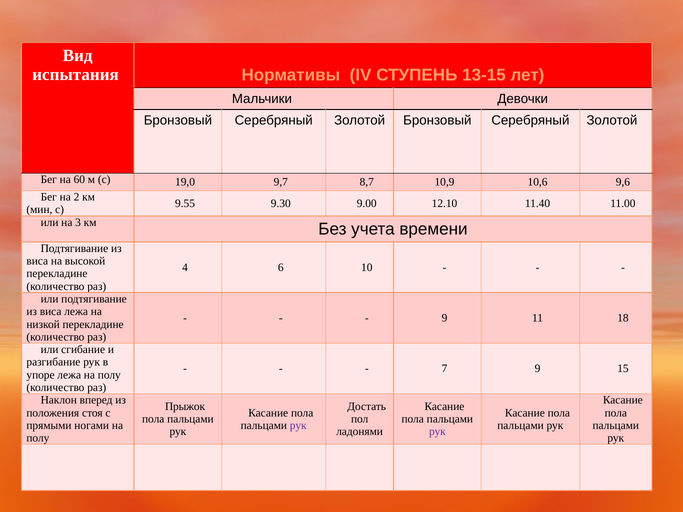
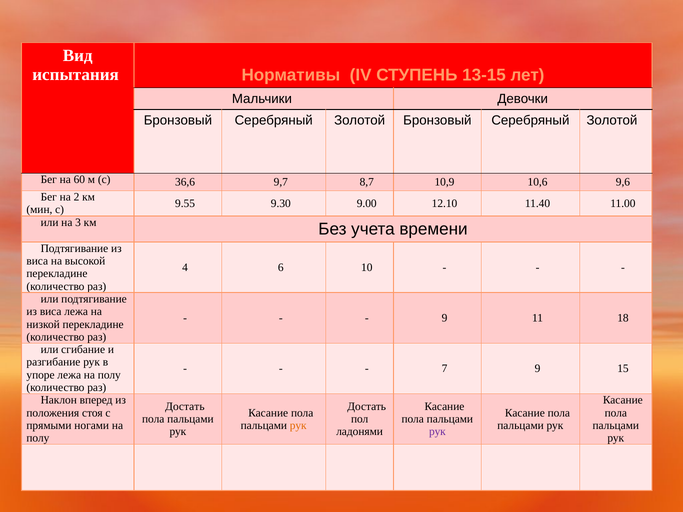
19,0: 19,0 -> 36,6
Прыжок at (185, 407): Прыжок -> Достать
рук at (298, 426) colour: purple -> orange
